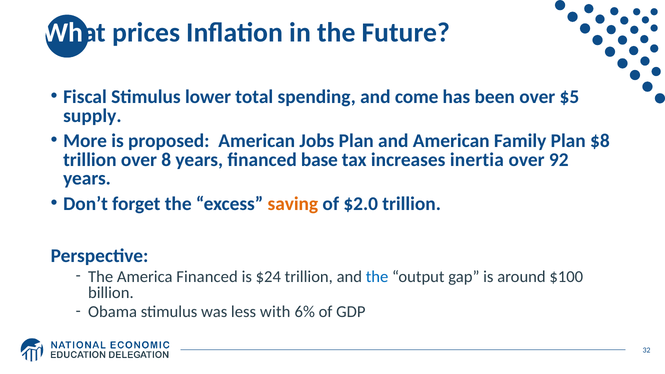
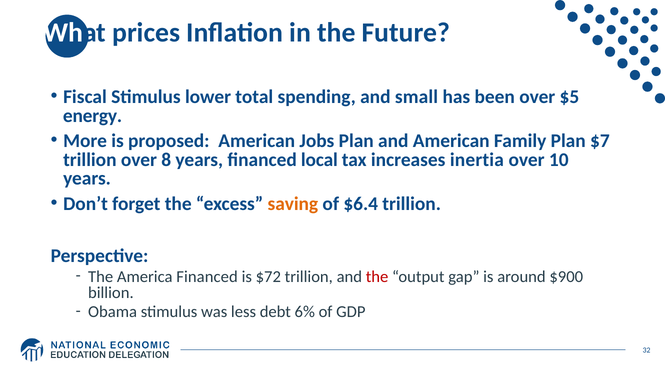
come: come -> small
supply: supply -> energy
$8: $8 -> $7
base: base -> local
92: 92 -> 10
$2.0: $2.0 -> $6.4
$24: $24 -> $72
the at (377, 277) colour: blue -> red
$100: $100 -> $900
with: with -> debt
